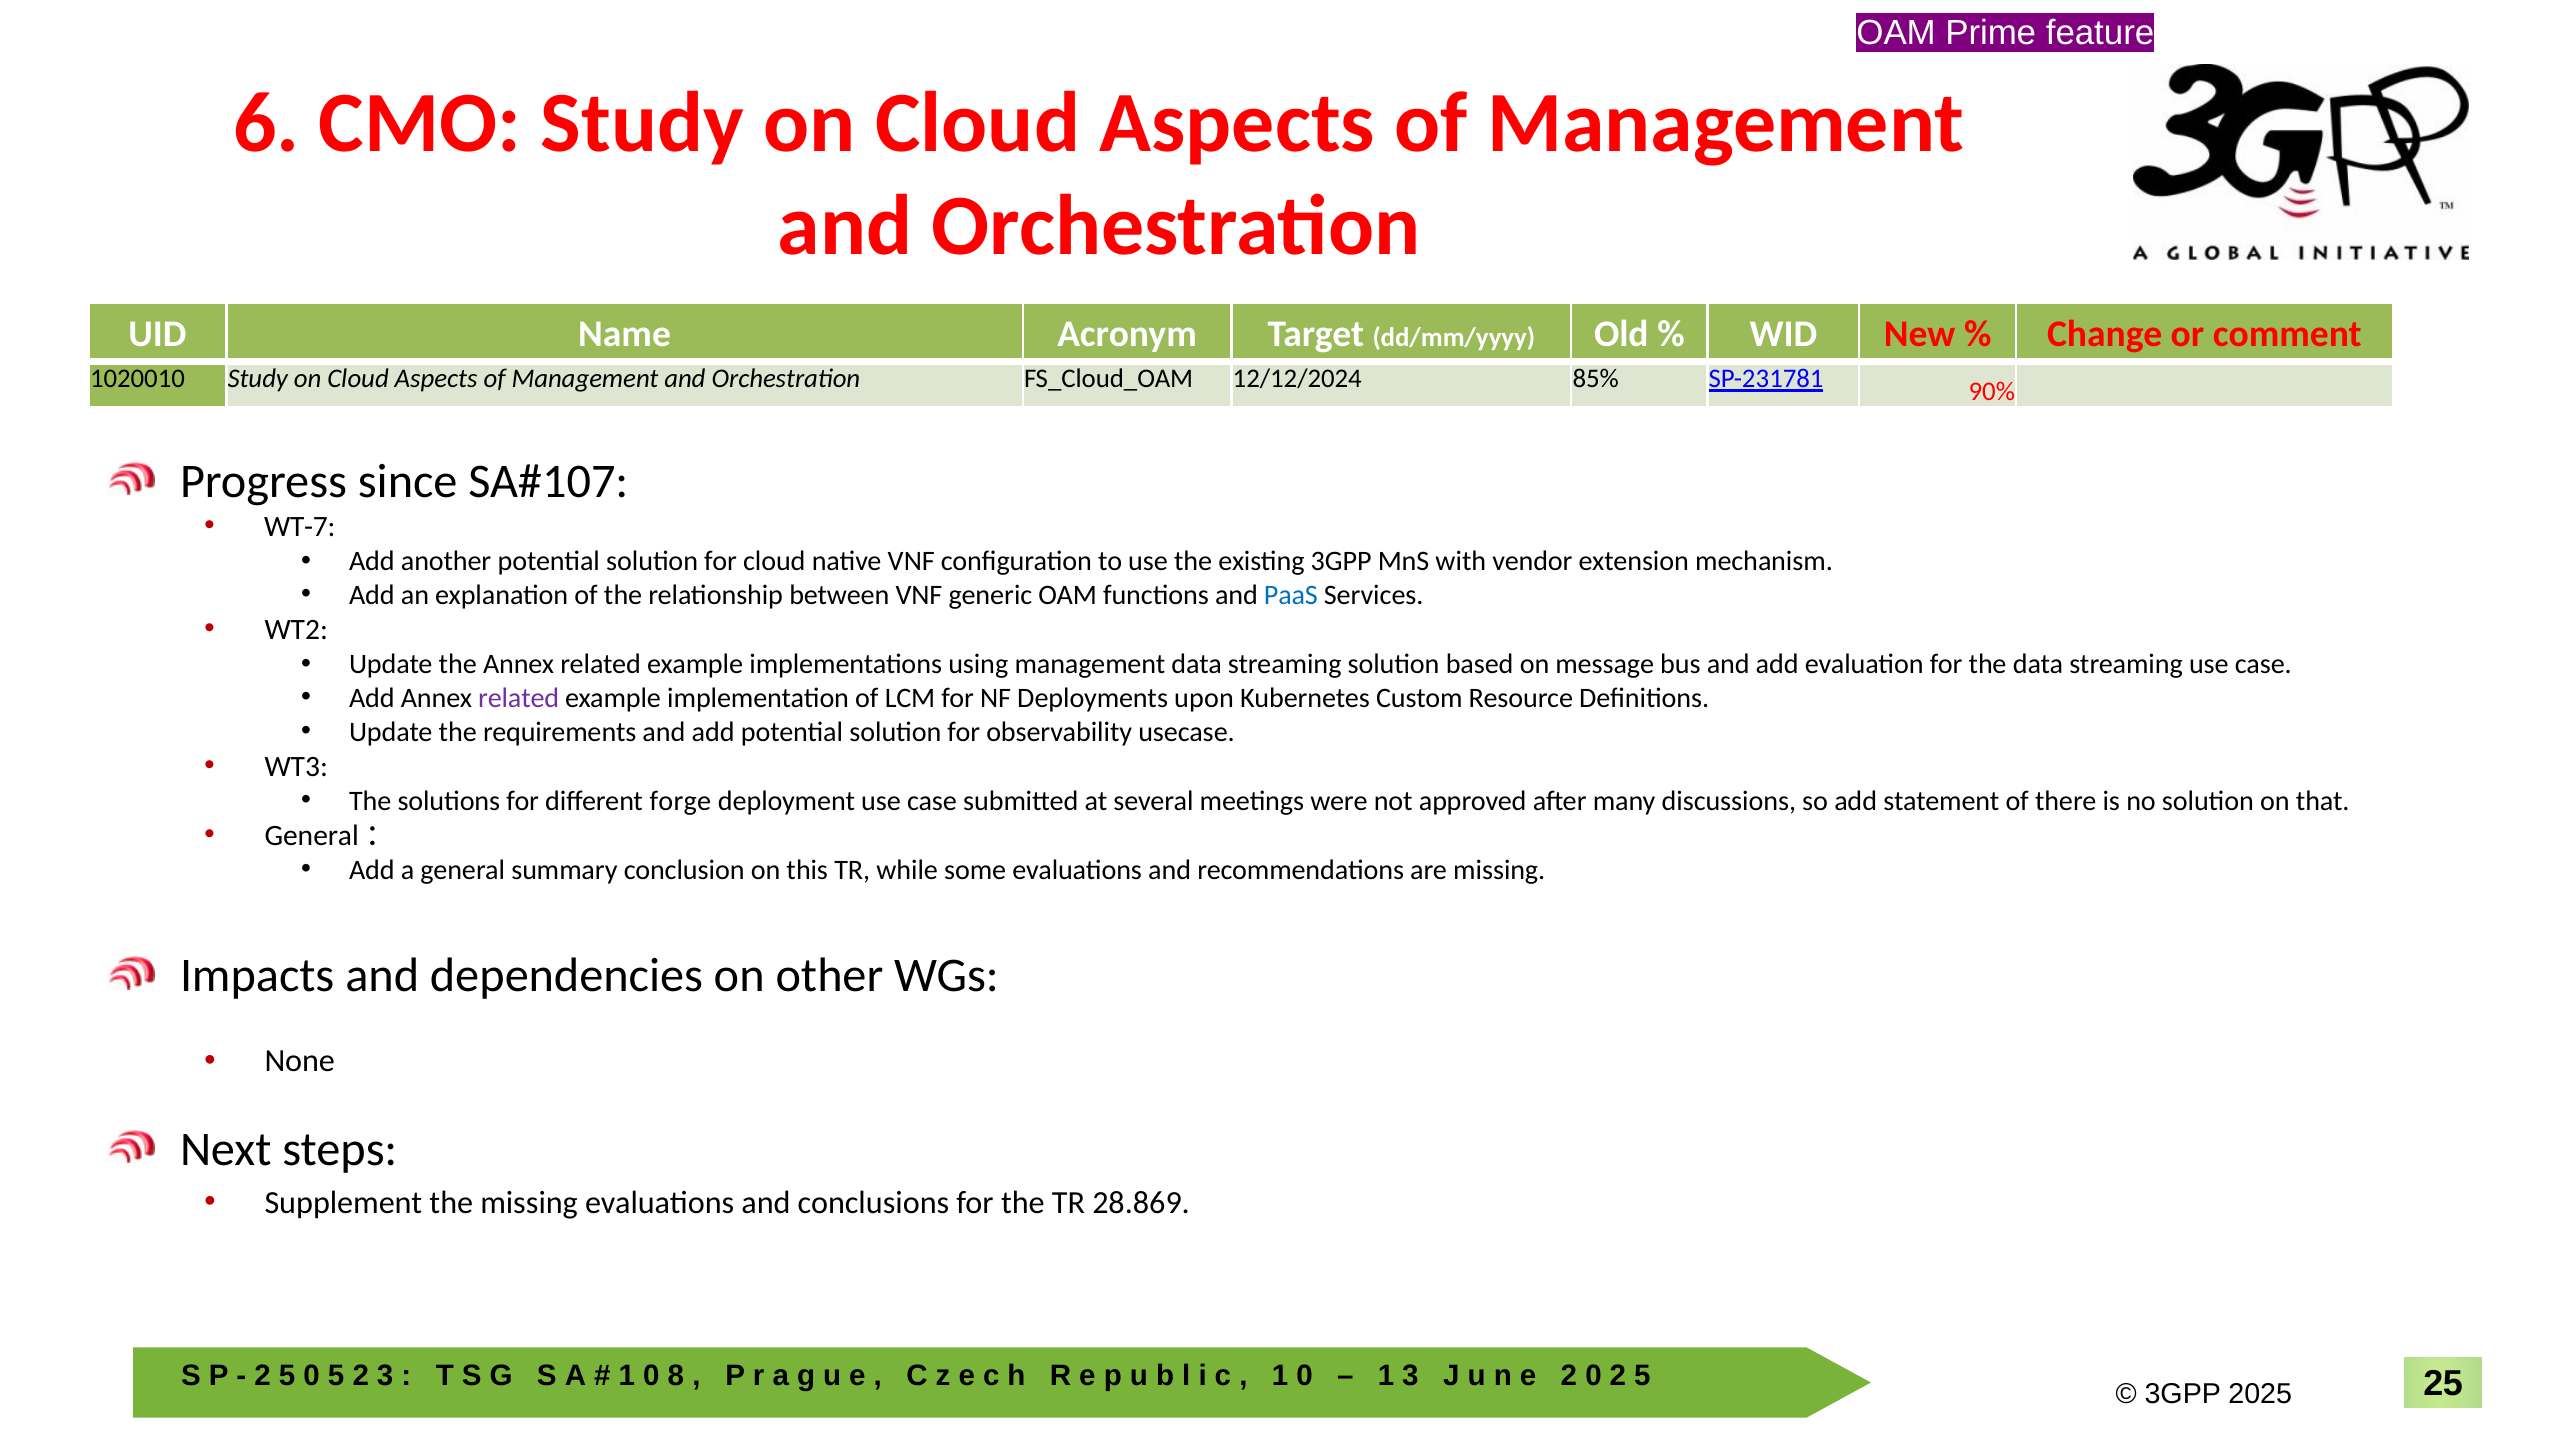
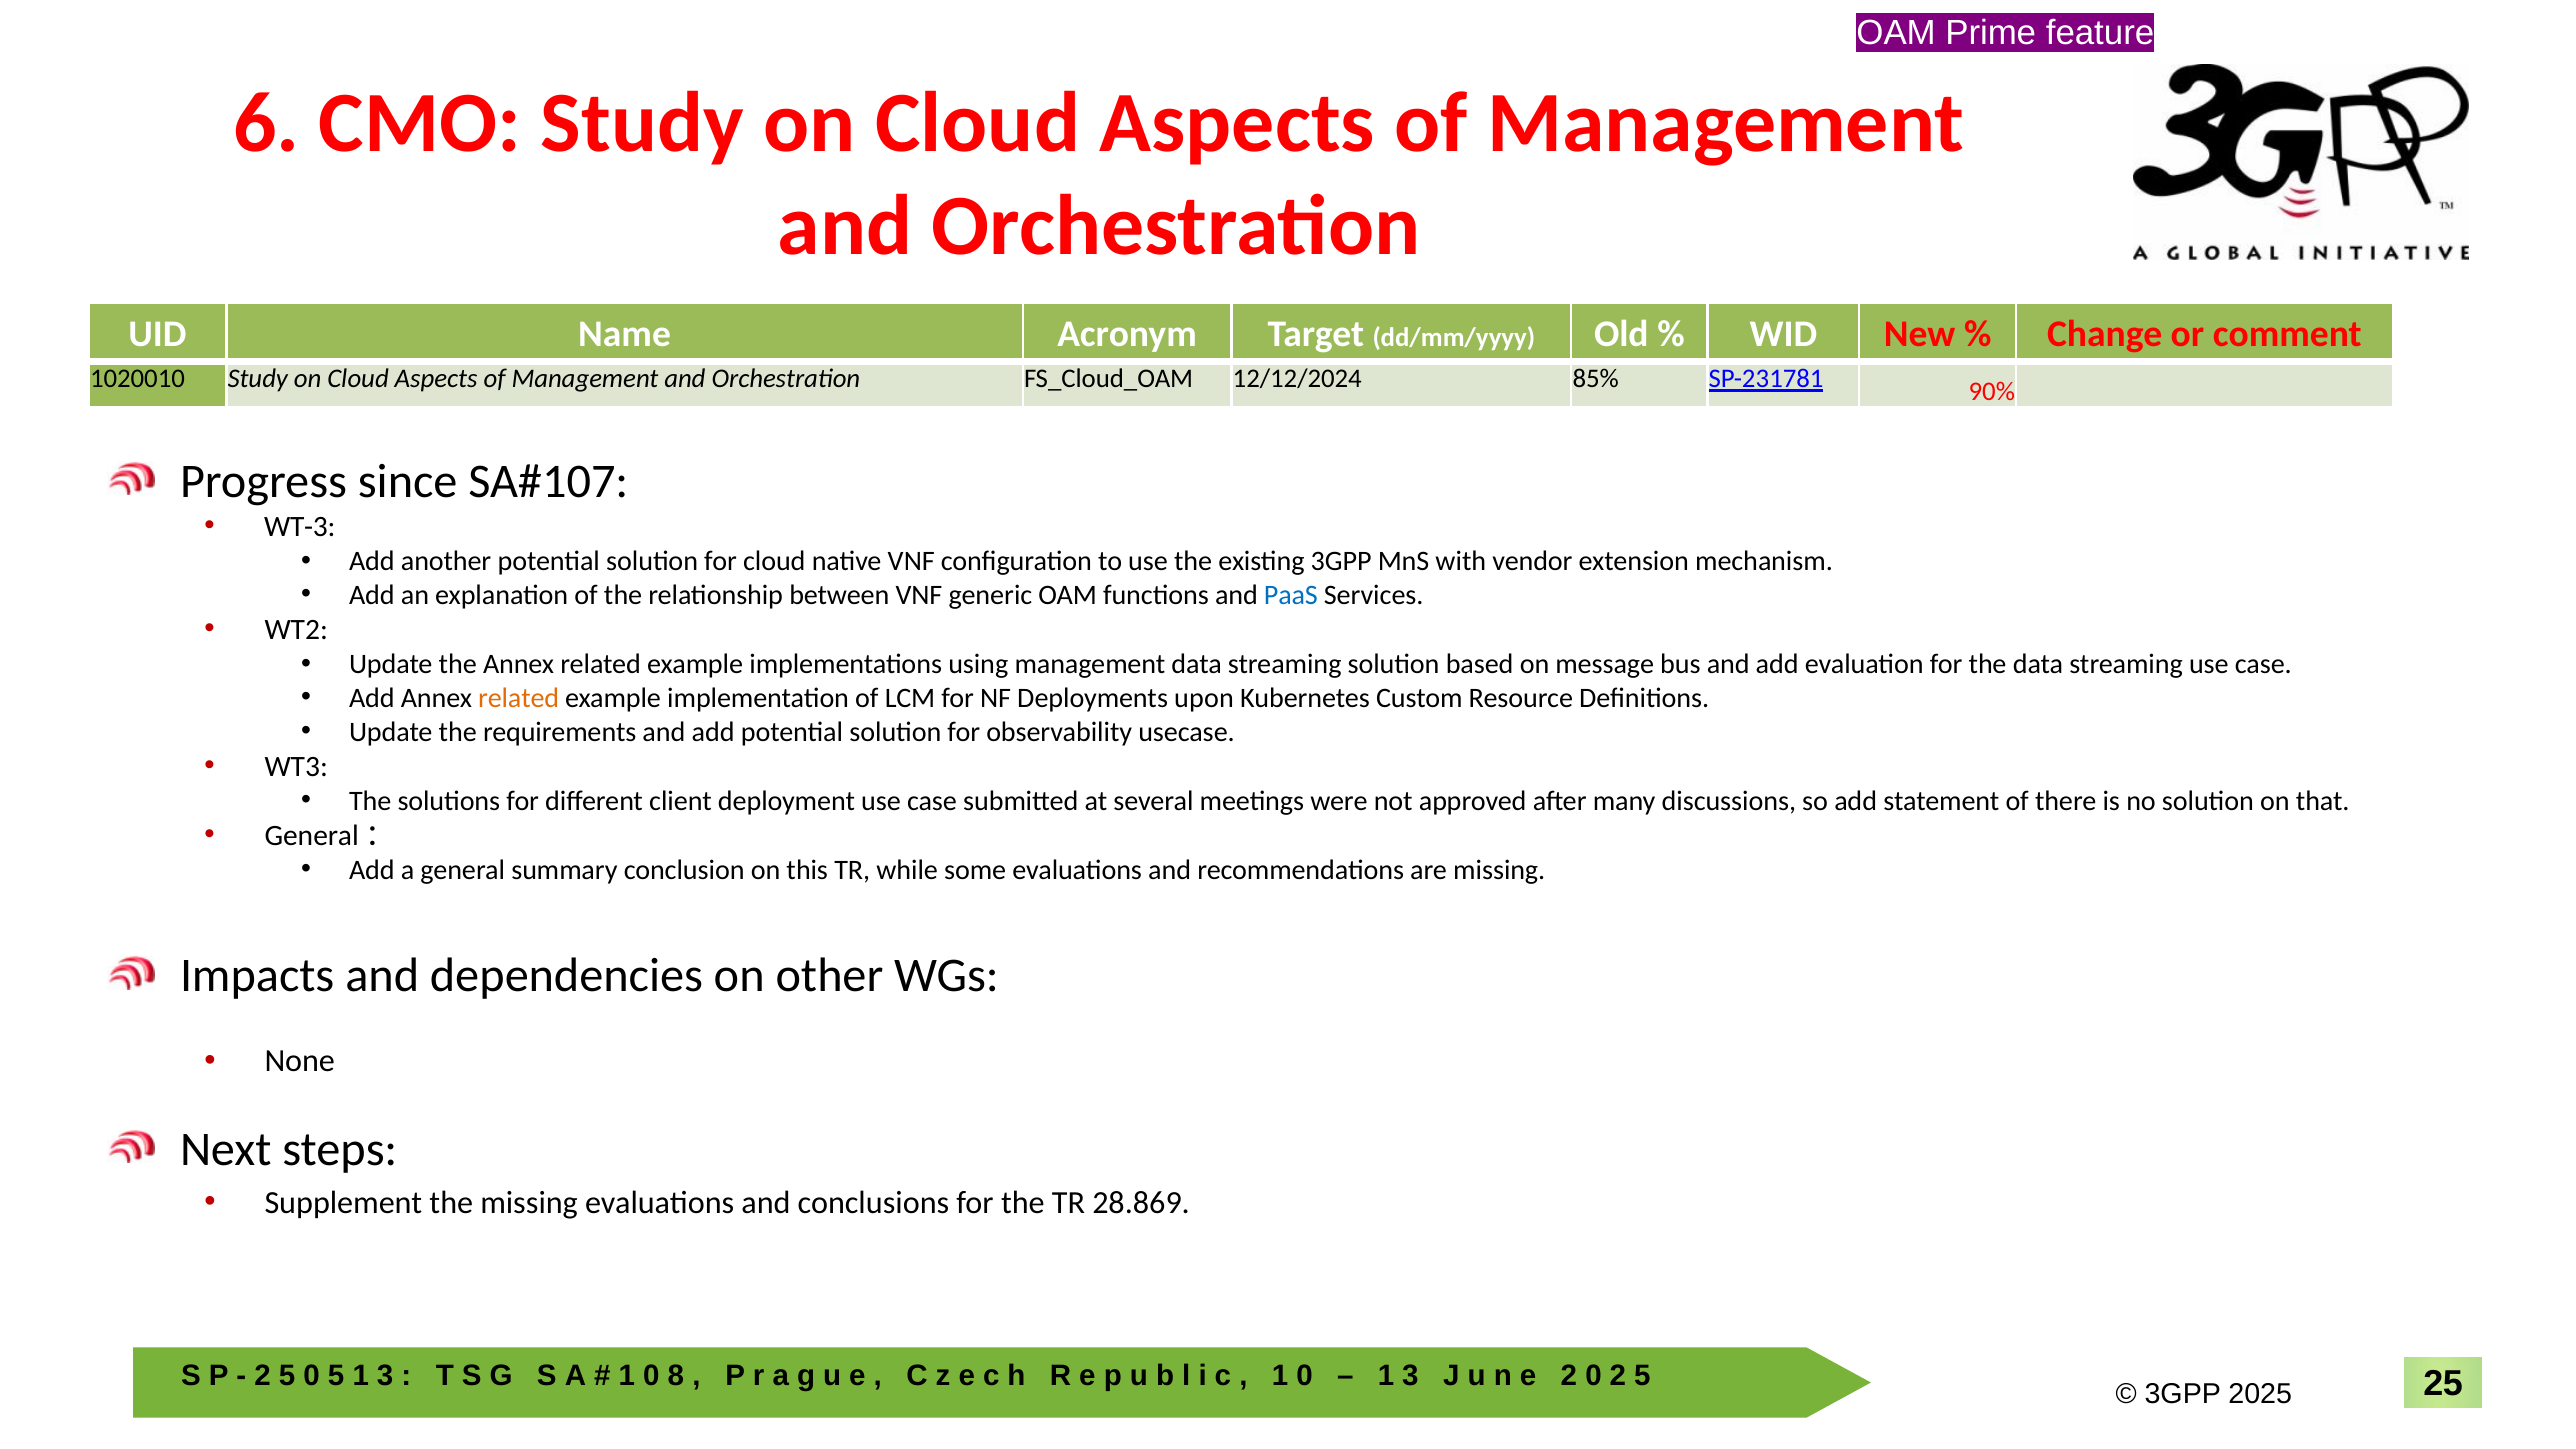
WT-7: WT-7 -> WT-3
related at (519, 698) colour: purple -> orange
forge: forge -> client
2 at (361, 1376): 2 -> 1
